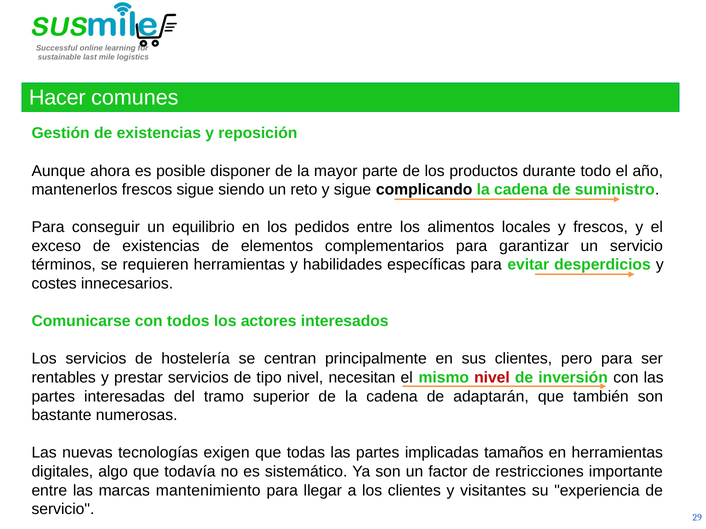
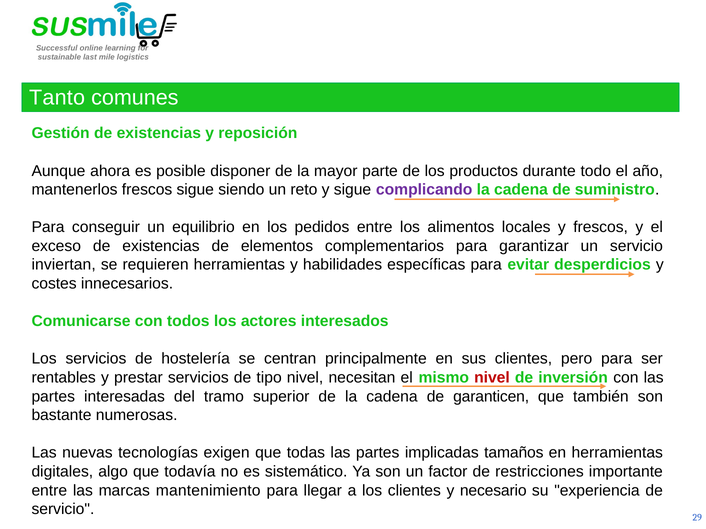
Hacer: Hacer -> Tanto
complicando colour: black -> purple
términos: términos -> inviertan
adaptarán: adaptarán -> garanticen
visitantes: visitantes -> necesario
